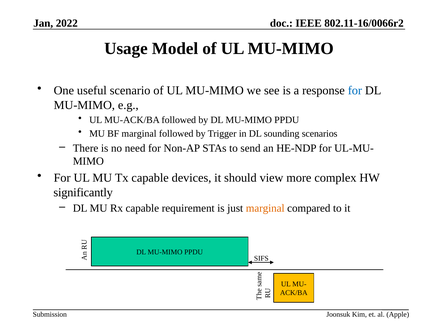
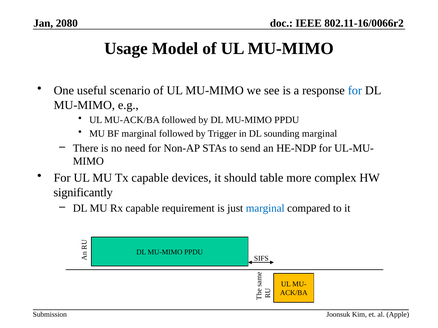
2022: 2022 -> 2080
sounding scenarios: scenarios -> marginal
view: view -> table
marginal at (265, 209) colour: orange -> blue
